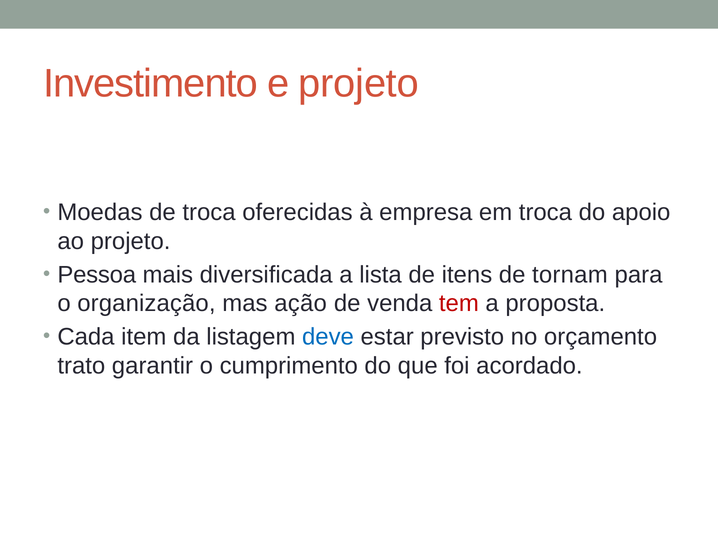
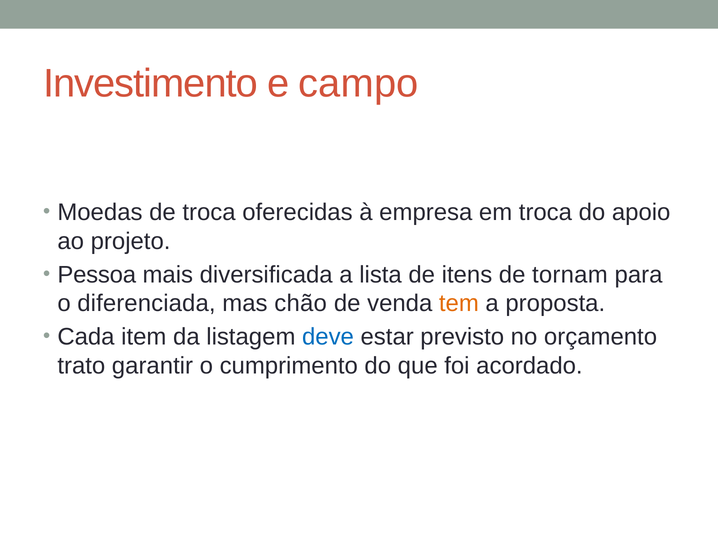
e projeto: projeto -> campo
organização: organização -> diferenciada
ação: ação -> chão
tem colour: red -> orange
